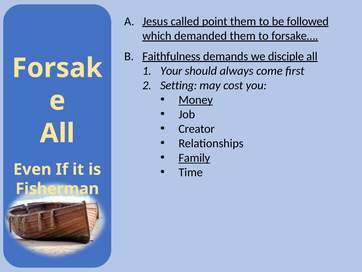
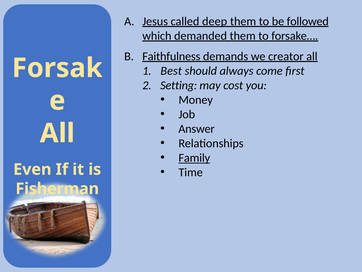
point: point -> deep
disciple: disciple -> creator
Your: Your -> Best
Money underline: present -> none
Creator: Creator -> Answer
